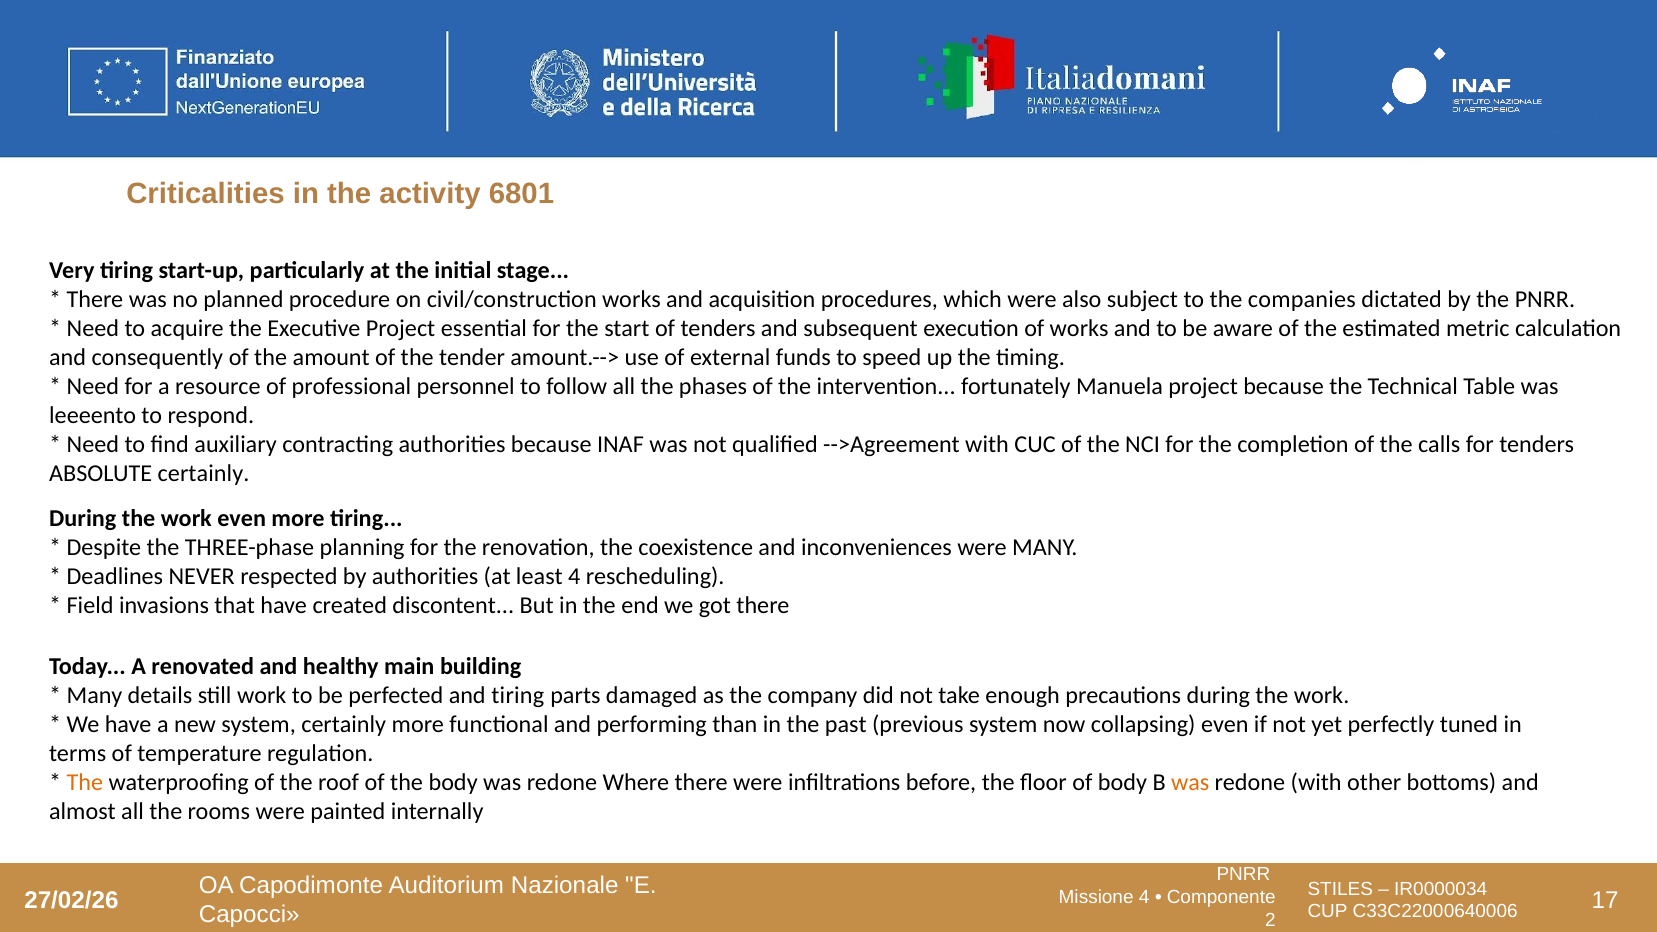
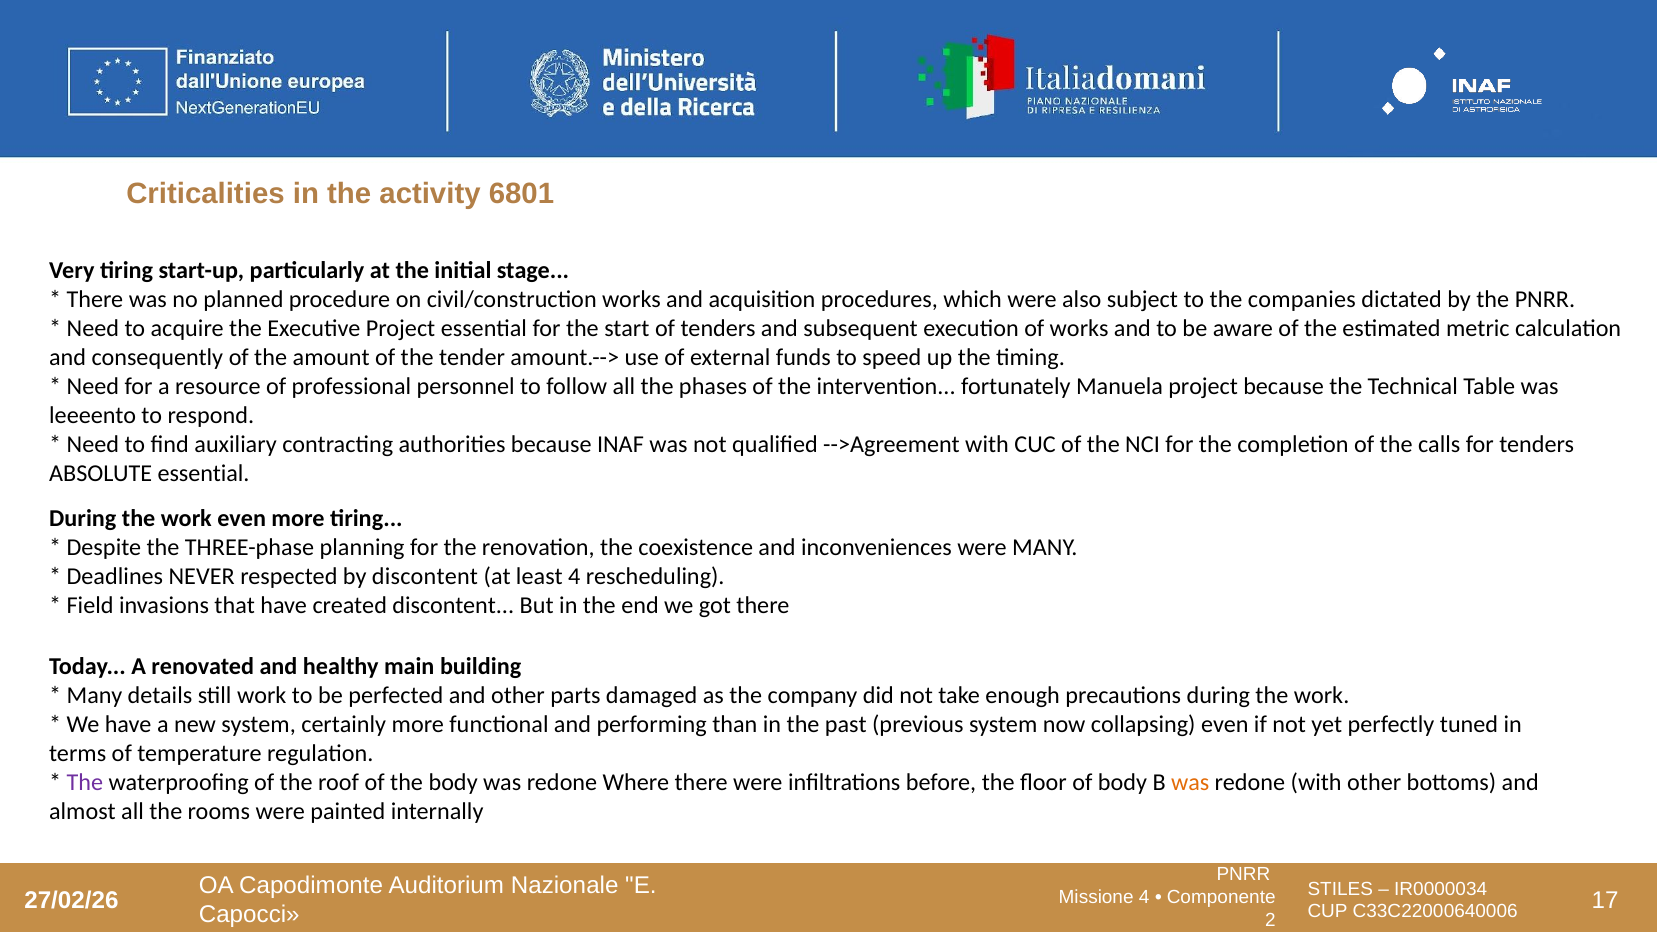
ABSOLUTE certainly: certainly -> essential
by authorities: authorities -> discontent
and tiring: tiring -> other
The at (85, 782) colour: orange -> purple
